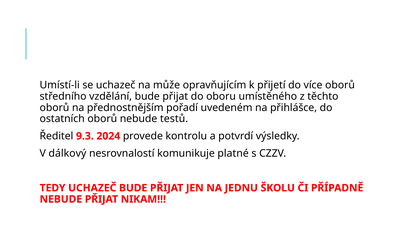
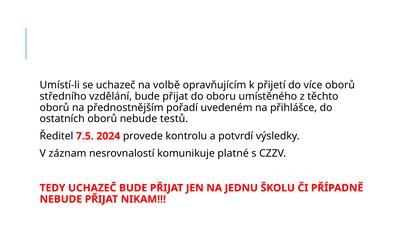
může: může -> volbě
9.3: 9.3 -> 7.5
dálkový: dálkový -> záznam
